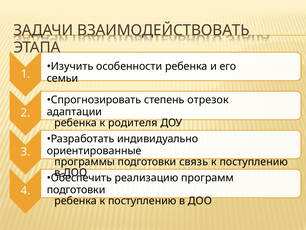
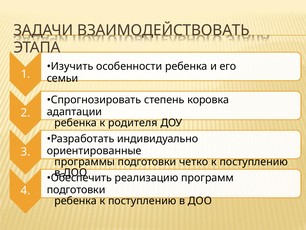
отрезок: отрезок -> коровка
связь: связь -> четко
